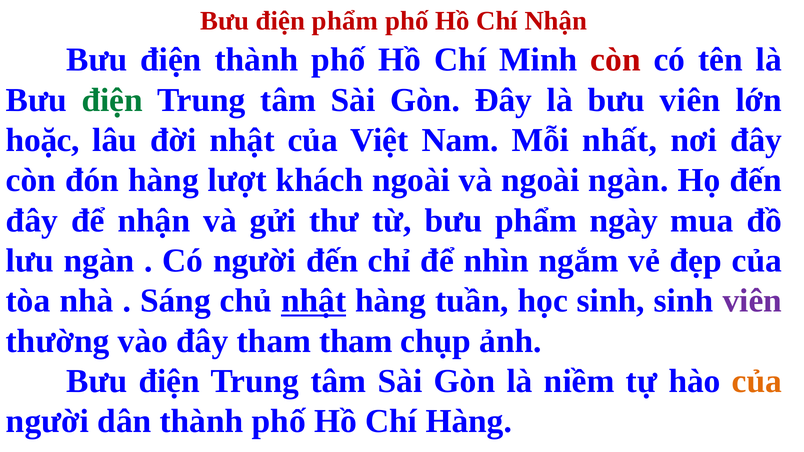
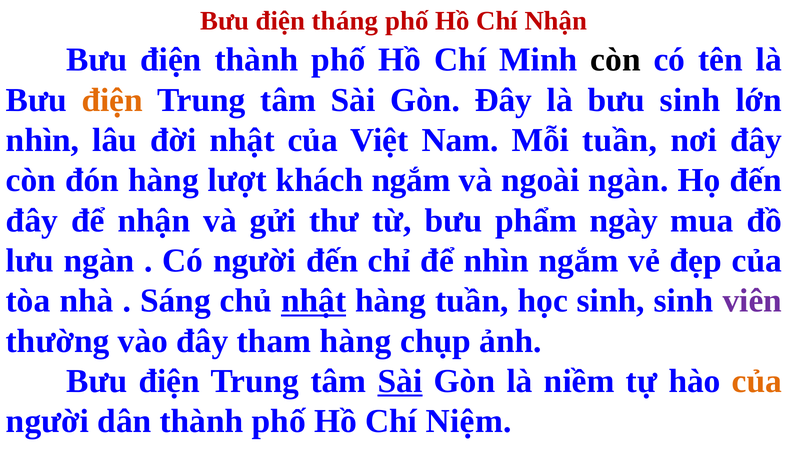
điện phẩm: phẩm -> tháng
còn at (616, 60) colour: red -> black
điện at (112, 100) colour: green -> orange
bưu viên: viên -> sinh
hoặc at (43, 140): hoặc -> nhìn
Mỗi nhất: nhất -> tuần
khách ngoài: ngoài -> ngắm
tham tham: tham -> hàng
Sài at (400, 381) underline: none -> present
Chí Hàng: Hàng -> Niệm
